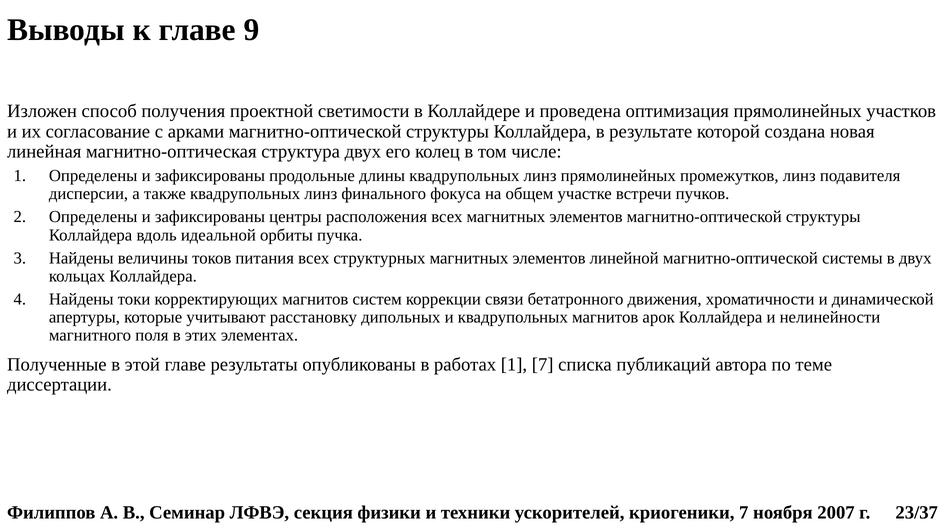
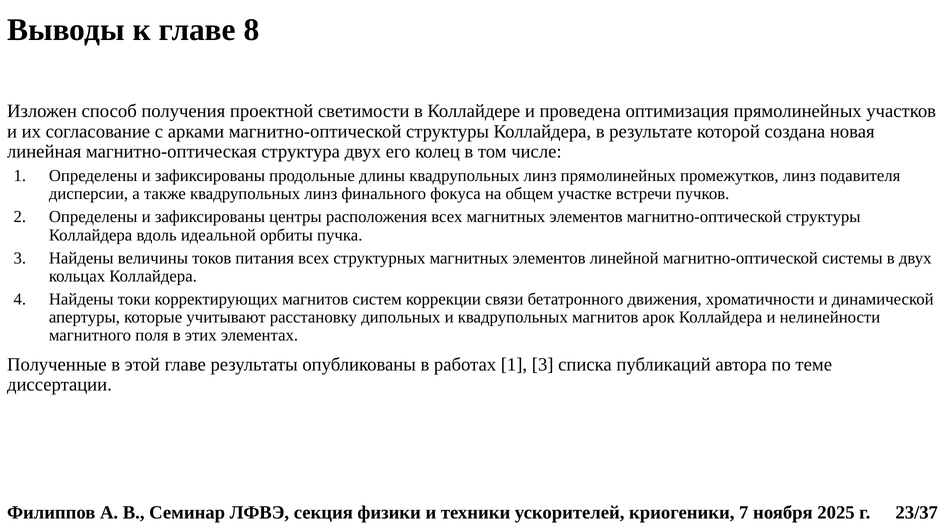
9: 9 -> 8
1 7: 7 -> 3
2007: 2007 -> 2025
